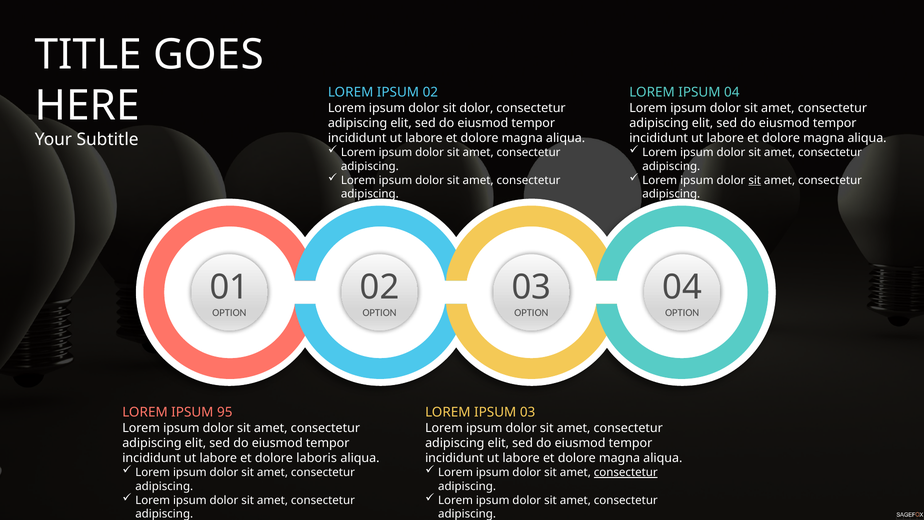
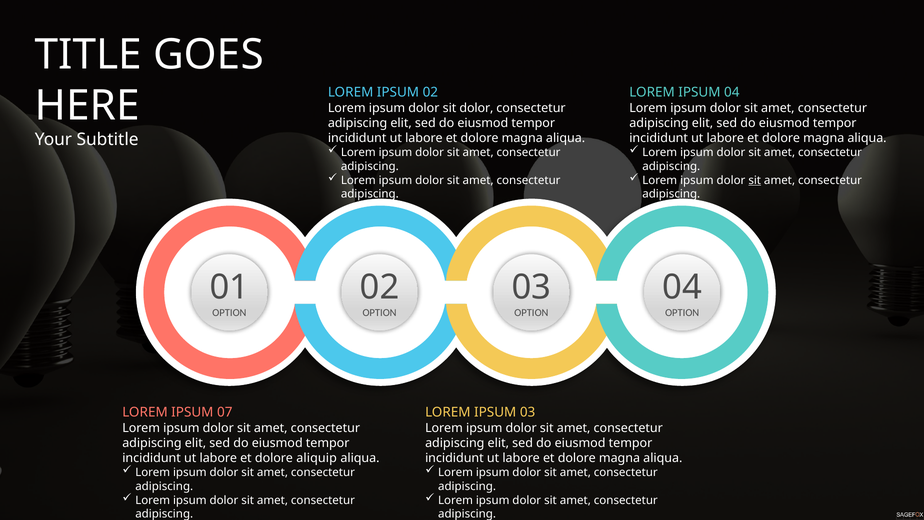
95: 95 -> 07
laboris: laboris -> aliquip
consectetur at (626, 472) underline: present -> none
